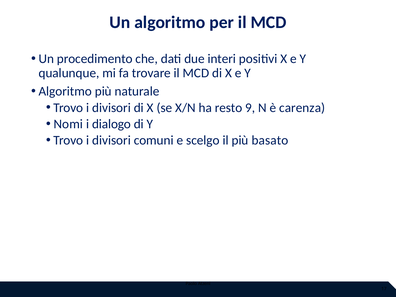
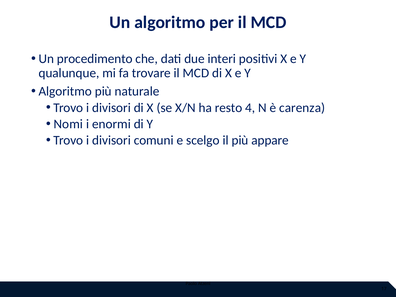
9: 9 -> 4
dialogo: dialogo -> enormi
basato: basato -> appare
